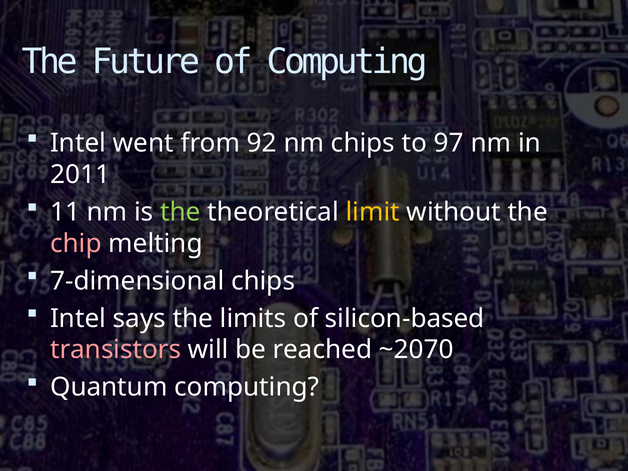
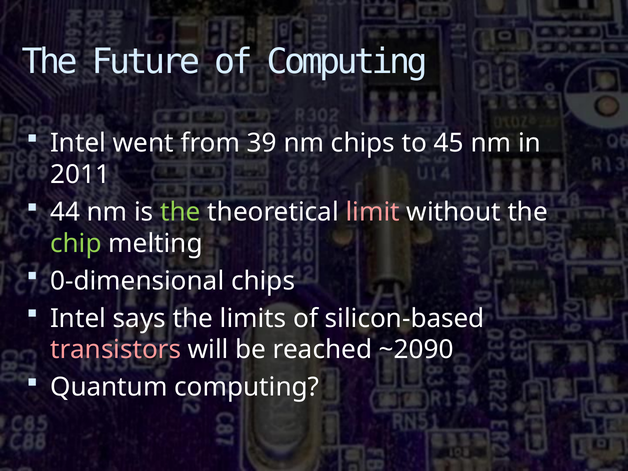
92: 92 -> 39
97: 97 -> 45
11: 11 -> 44
limit colour: yellow -> pink
chip colour: pink -> light green
7-dimensional: 7-dimensional -> 0-dimensional
~2070: ~2070 -> ~2090
